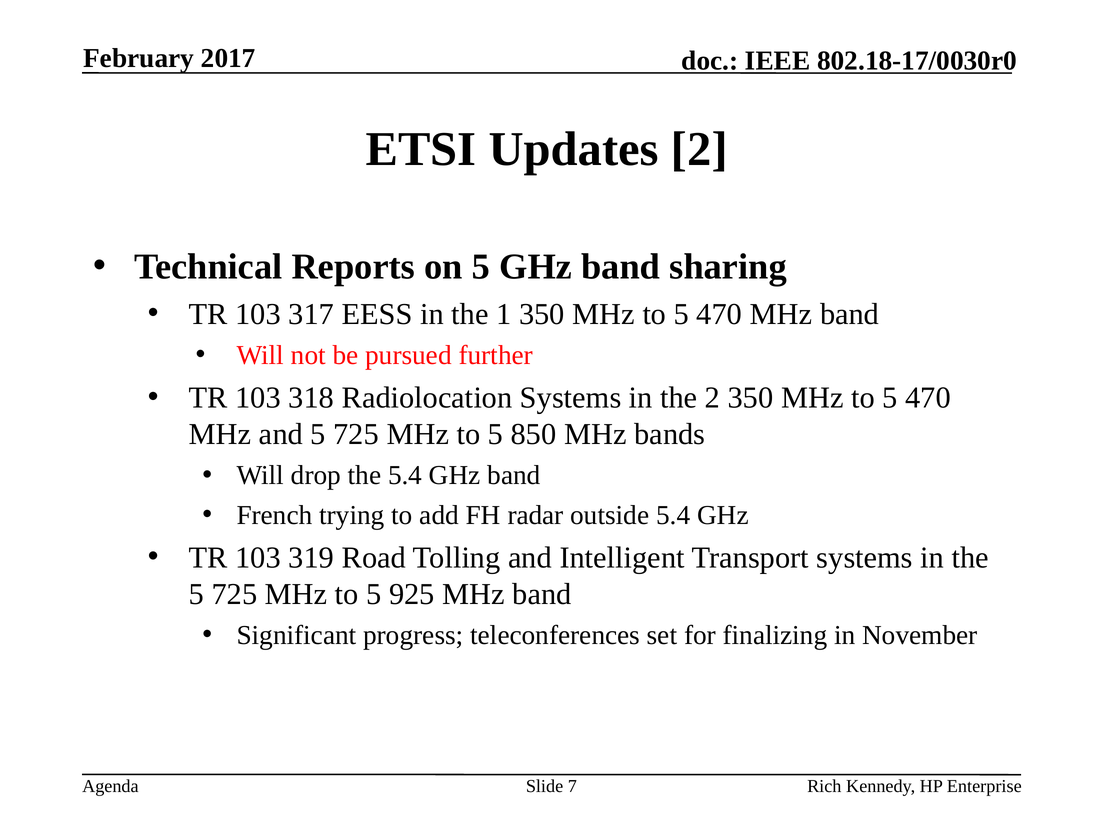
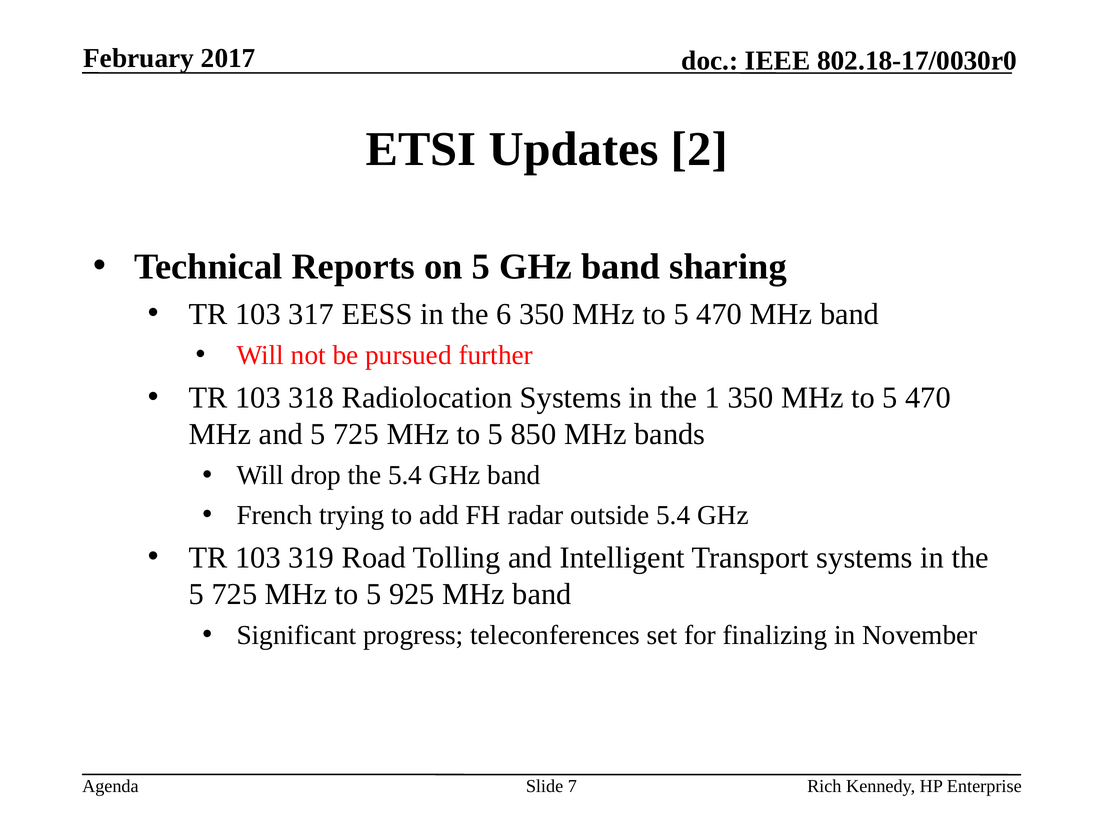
1: 1 -> 6
the 2: 2 -> 1
